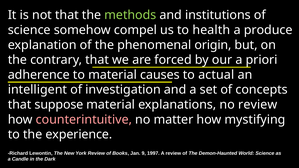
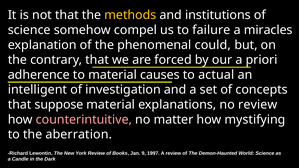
methods colour: light green -> yellow
health: health -> failure
produce: produce -> miracles
origin: origin -> could
experience: experience -> aberration
